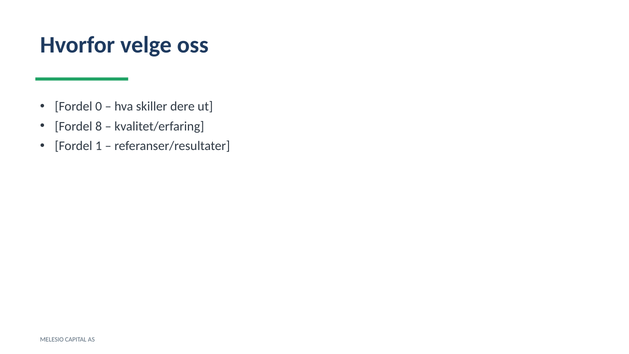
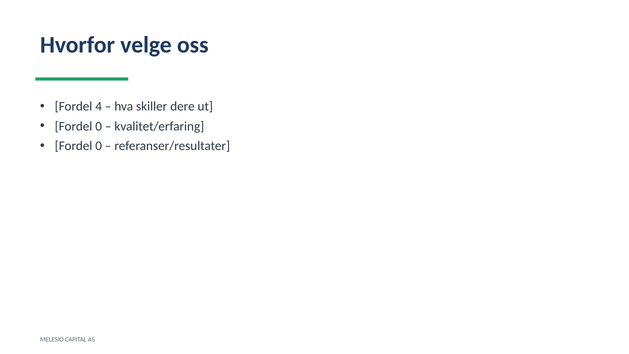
0: 0 -> 4
8 at (99, 126): 8 -> 0
1 at (99, 146): 1 -> 0
